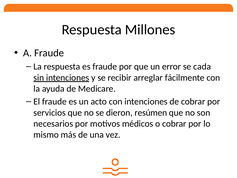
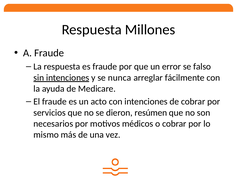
cada: cada -> falso
recibir: recibir -> nunca
